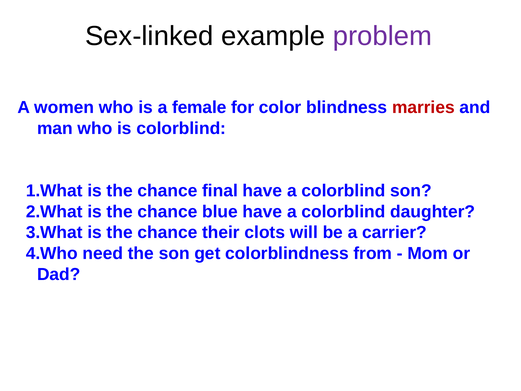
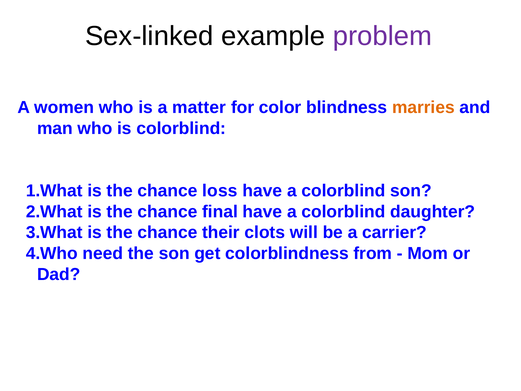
female: female -> matter
marries colour: red -> orange
final: final -> loss
blue: blue -> final
